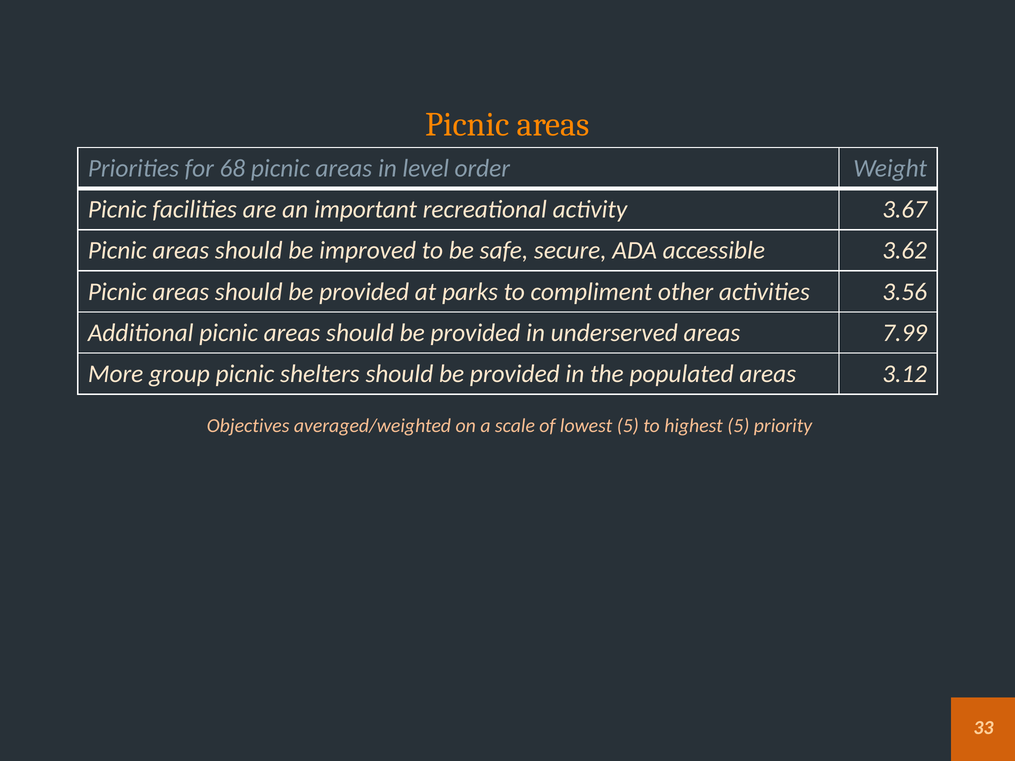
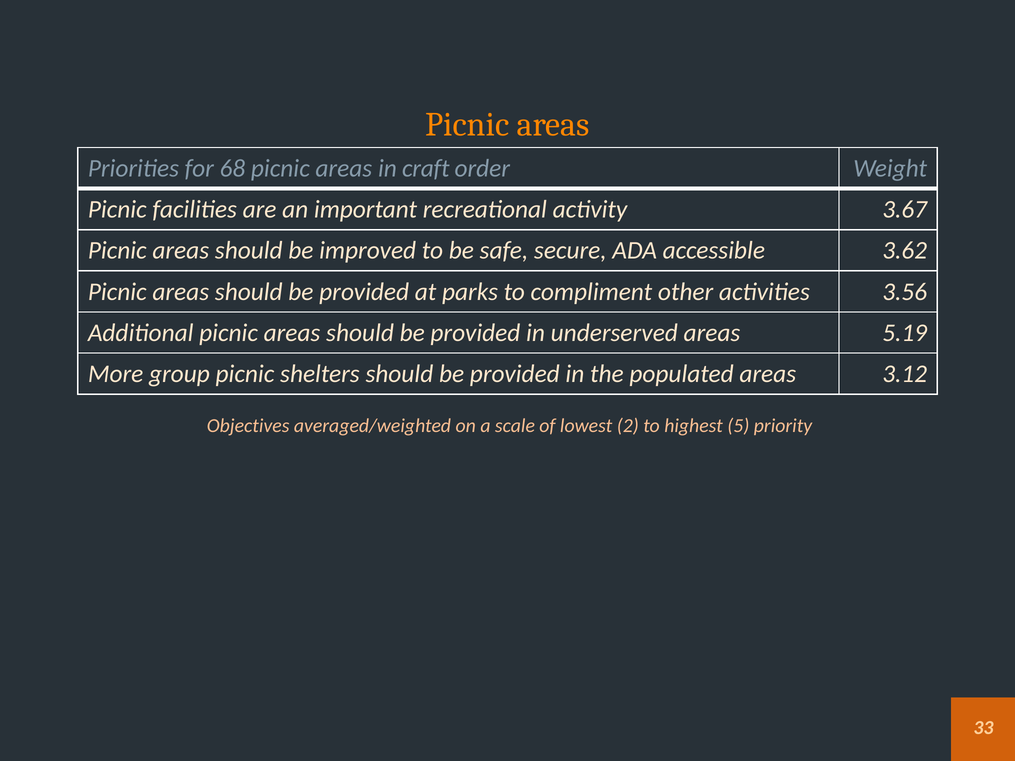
level: level -> craft
7.99: 7.99 -> 5.19
lowest 5: 5 -> 2
